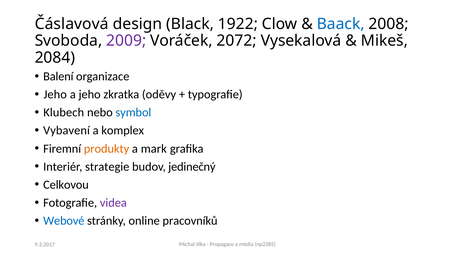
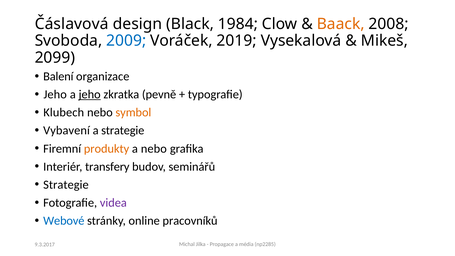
1922: 1922 -> 1984
Baack colour: blue -> orange
2009 colour: purple -> blue
2072: 2072 -> 2019
2084: 2084 -> 2099
jeho at (90, 94) underline: none -> present
oděvy: oděvy -> pevně
symbol colour: blue -> orange
a komplex: komplex -> strategie
a mark: mark -> nebo
strategie: strategie -> transfery
jedinečný: jedinečný -> seminářů
Celkovou at (66, 185): Celkovou -> Strategie
